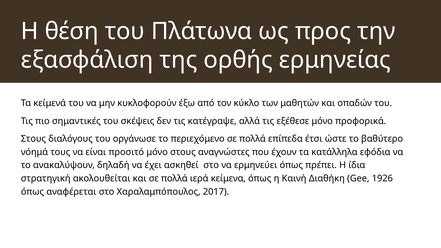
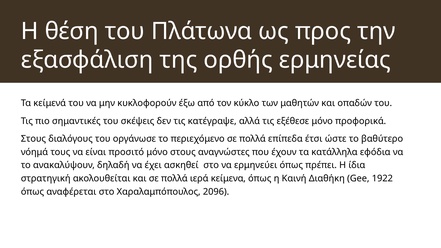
1926: 1926 -> 1922
2017: 2017 -> 2096
